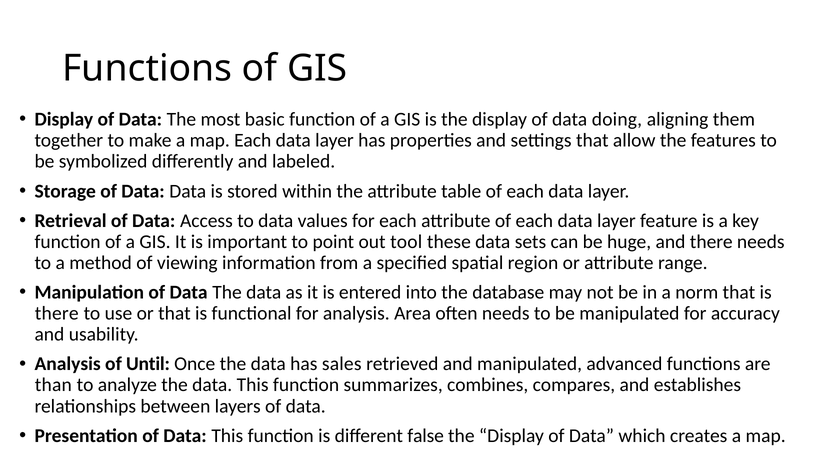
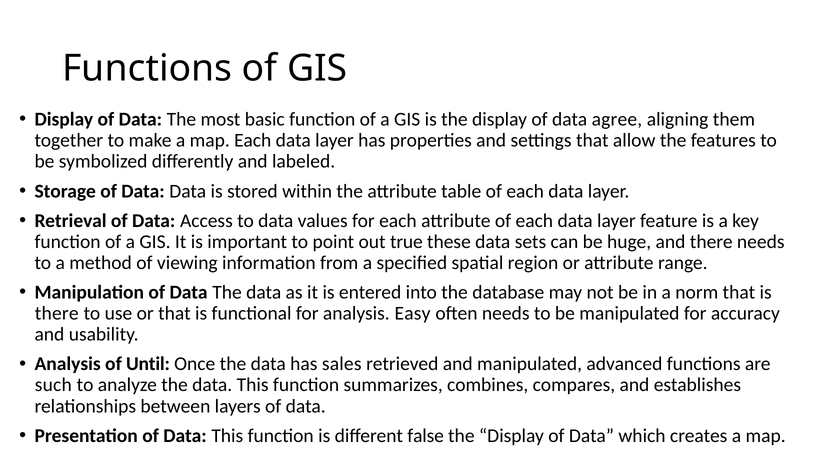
doing: doing -> agree
tool: tool -> true
Area: Area -> Easy
than: than -> such
